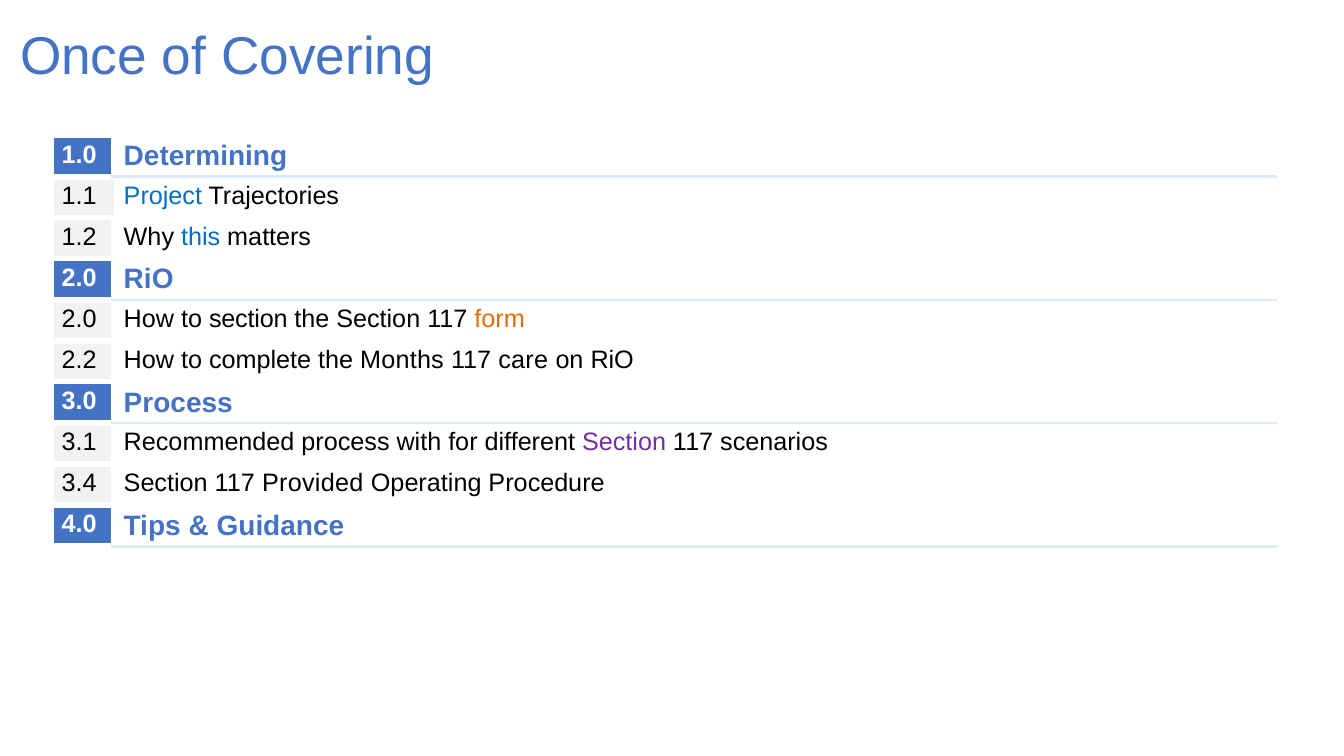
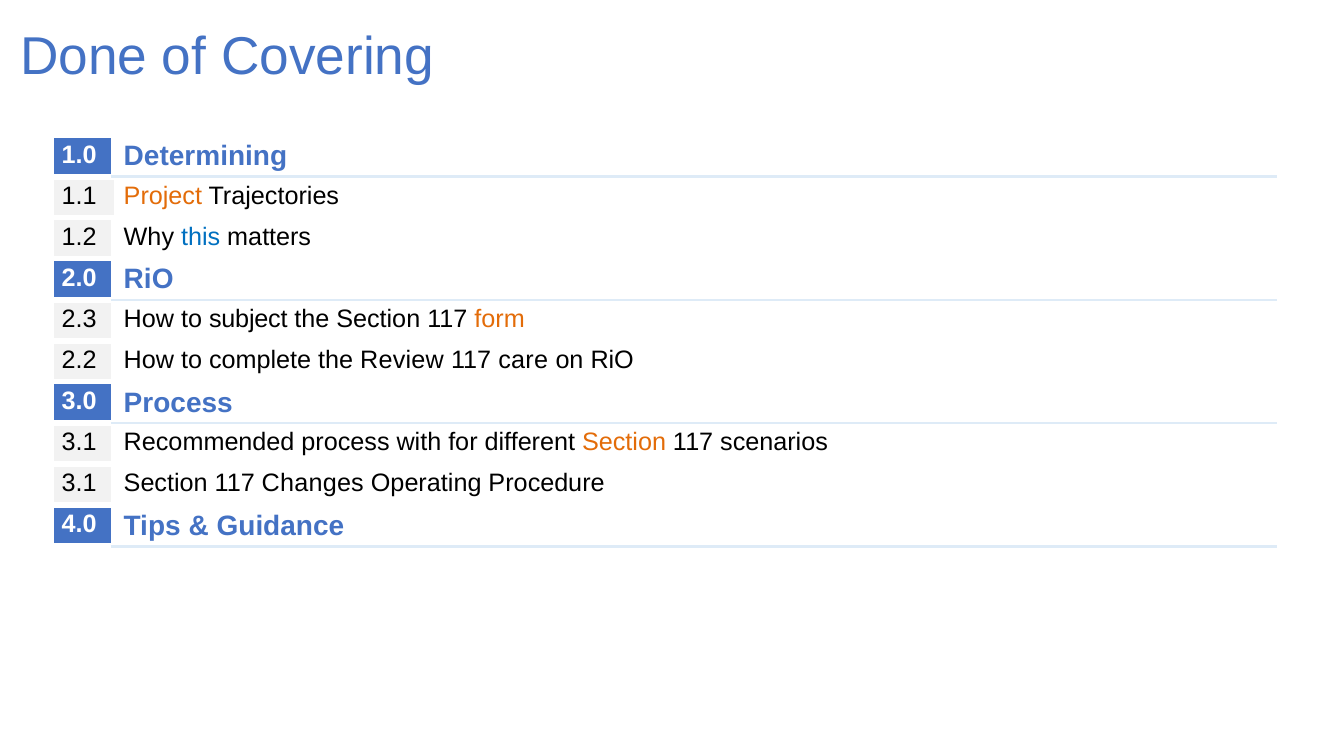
Once: Once -> Done
Project colour: blue -> orange
2.0 at (79, 320): 2.0 -> 2.3
to section: section -> subject
Months: Months -> Review
Section at (624, 443) colour: purple -> orange
3.4 at (79, 483): 3.4 -> 3.1
Provided: Provided -> Changes
